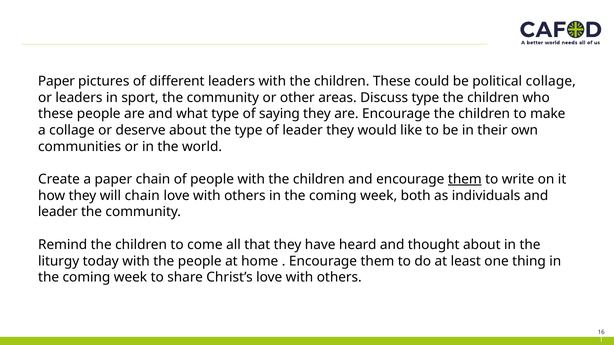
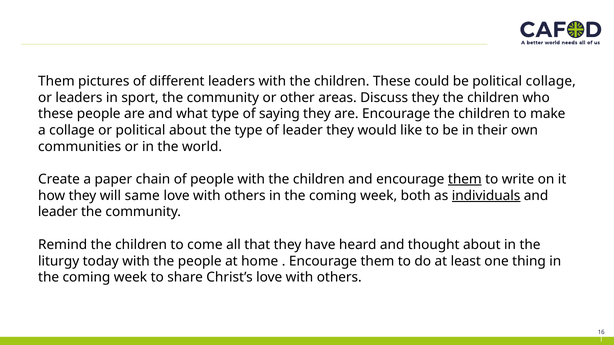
Paper at (56, 81): Paper -> Them
Discuss type: type -> they
or deserve: deserve -> political
will chain: chain -> same
individuals underline: none -> present
